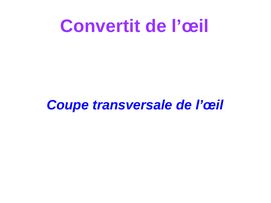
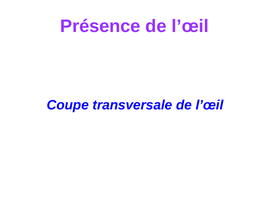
Convertit: Convertit -> Présence
